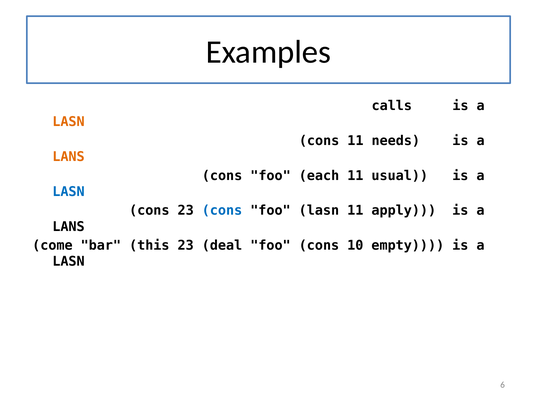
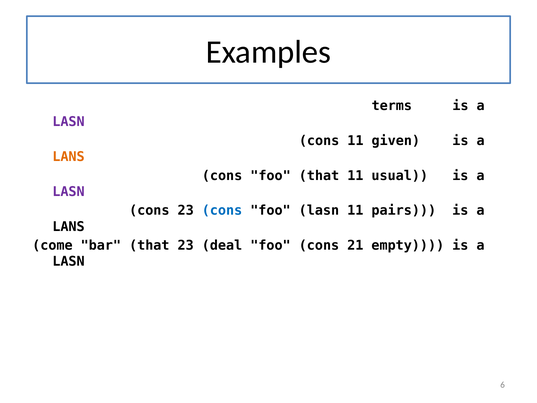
calls: calls -> terms
LASN at (69, 122) colour: orange -> purple
needs: needs -> given
foo each: each -> that
LASN at (69, 192) colour: blue -> purple
apply: apply -> pairs
bar this: this -> that
10: 10 -> 21
